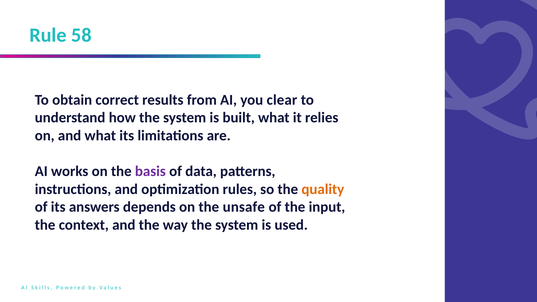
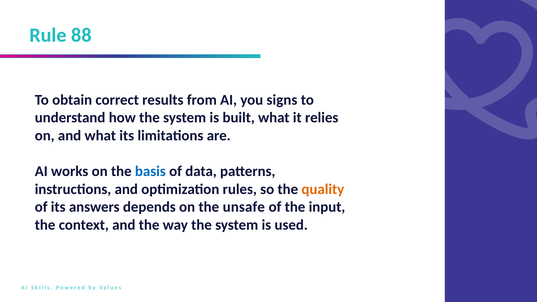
58: 58 -> 88
clear: clear -> signs
basis colour: purple -> blue
